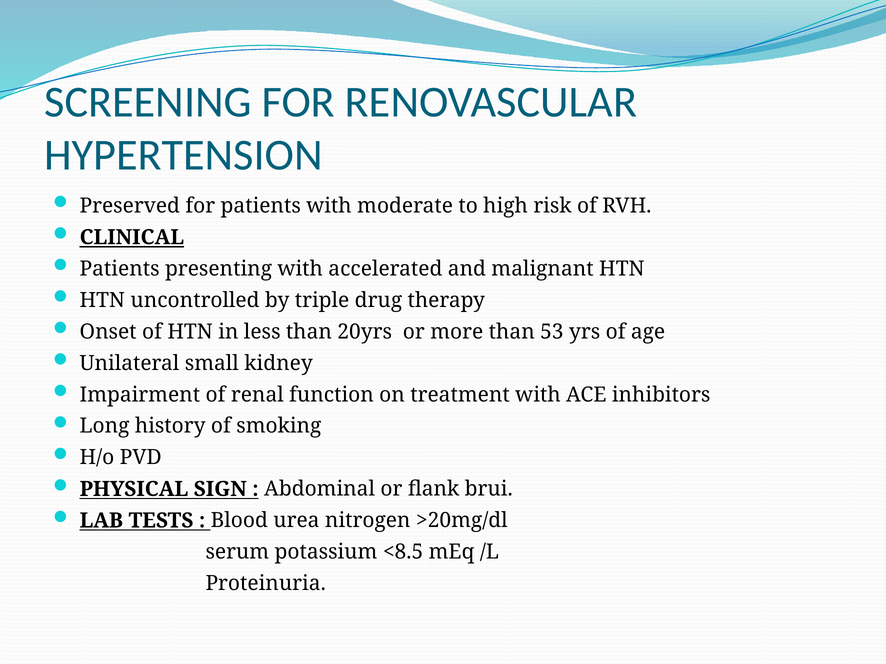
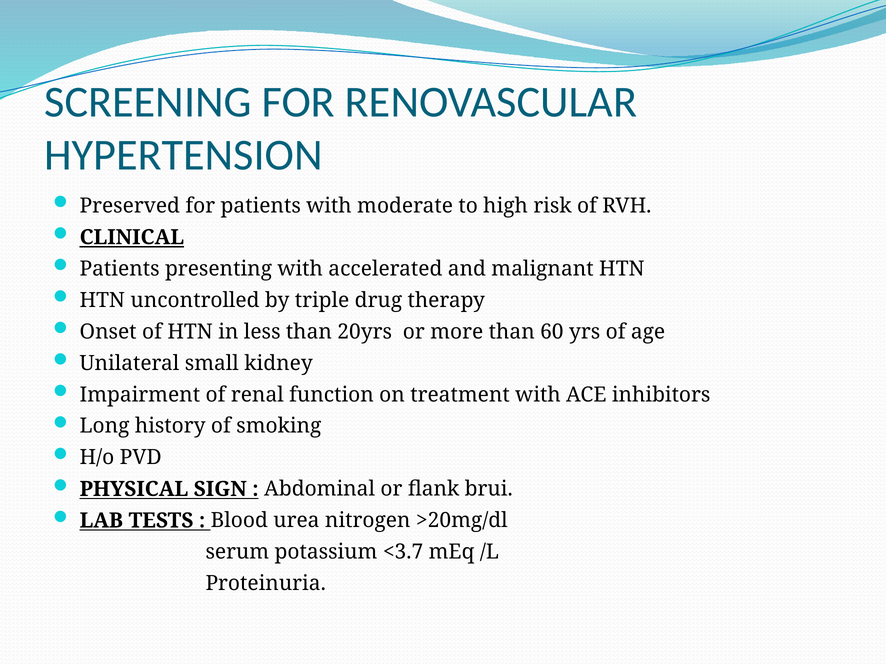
53: 53 -> 60
<8.5: <8.5 -> <3.7
